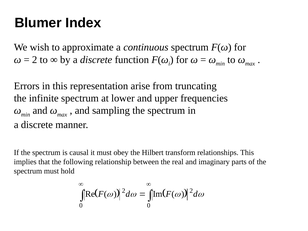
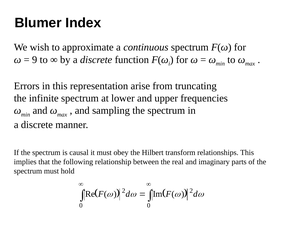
2 at (35, 60): 2 -> 9
